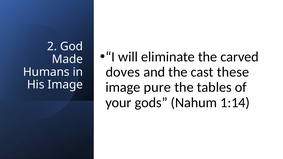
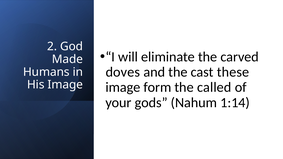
pure: pure -> form
tables: tables -> called
